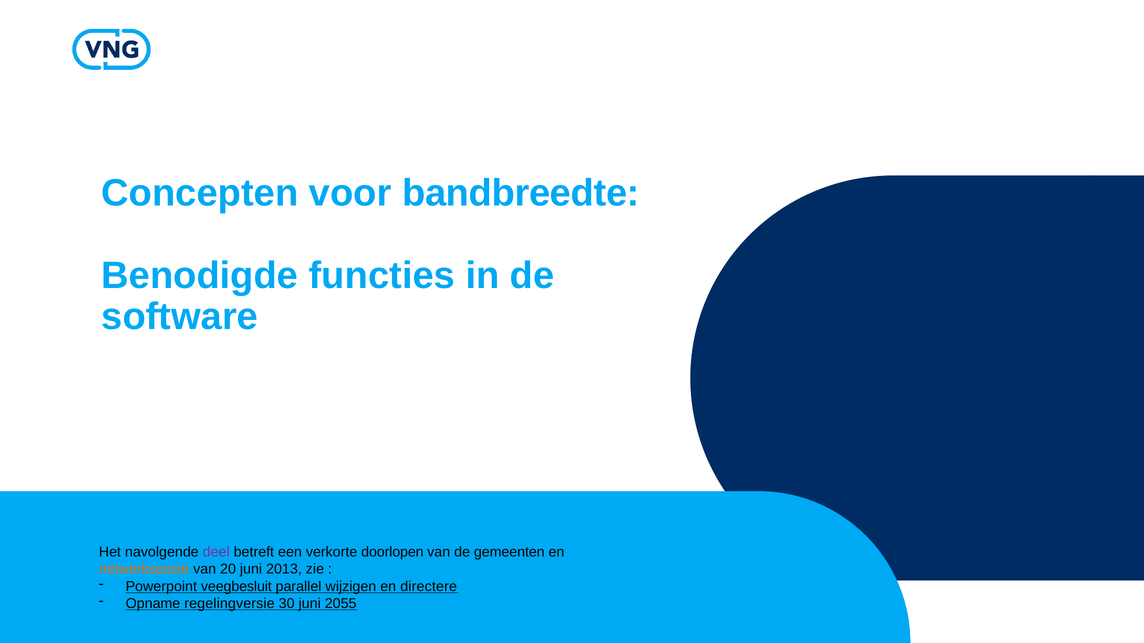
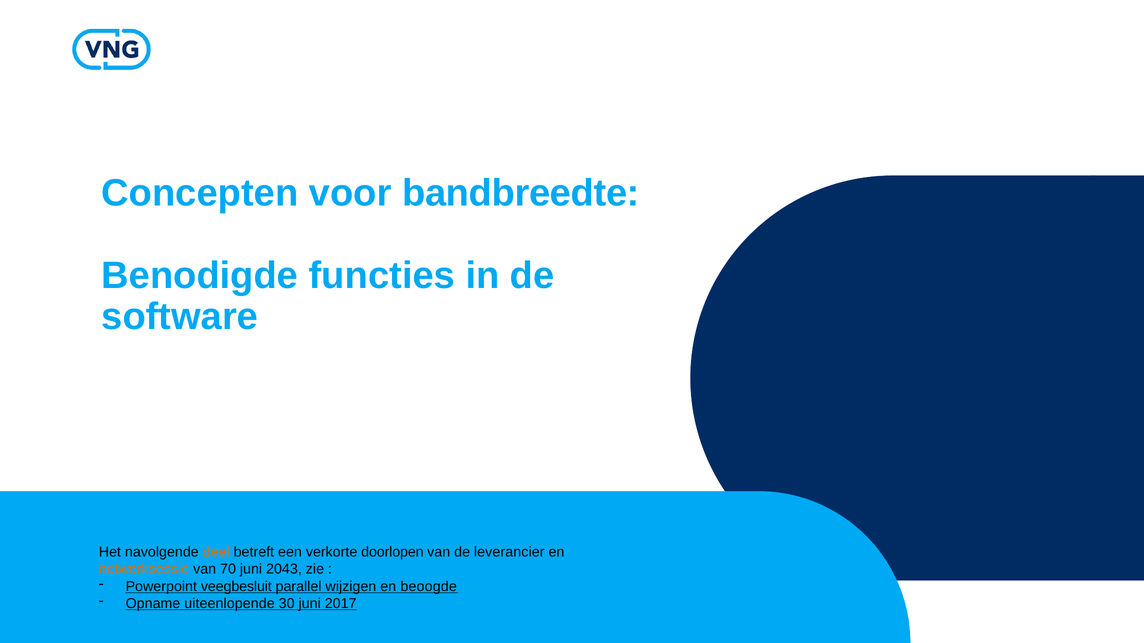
deel colour: purple -> orange
gemeenten: gemeenten -> leverancier
20: 20 -> 70
2013: 2013 -> 2043
directere: directere -> beoogde
regelingversie: regelingversie -> uiteenlopende
2055: 2055 -> 2017
